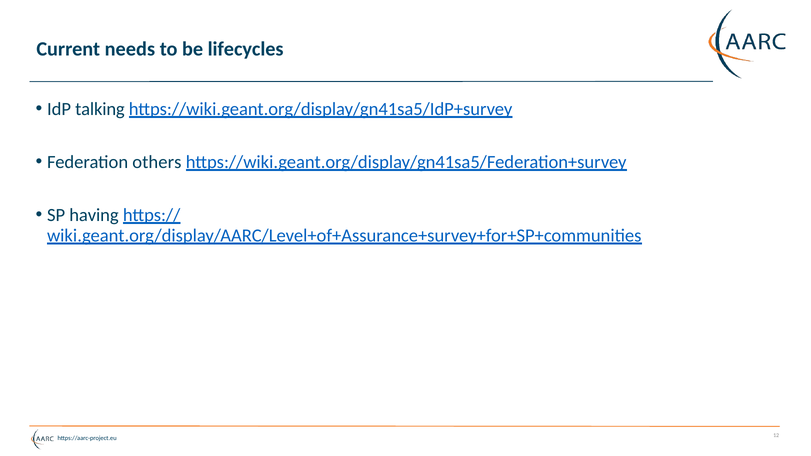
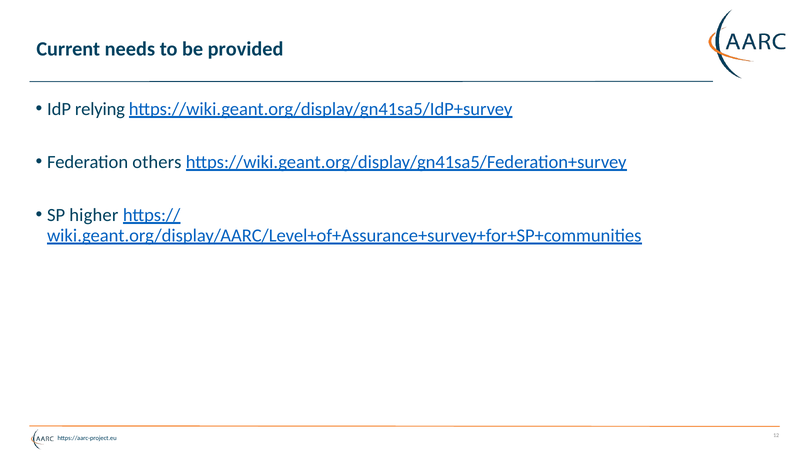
lifecycles: lifecycles -> provided
talking: talking -> relying
having: having -> higher
